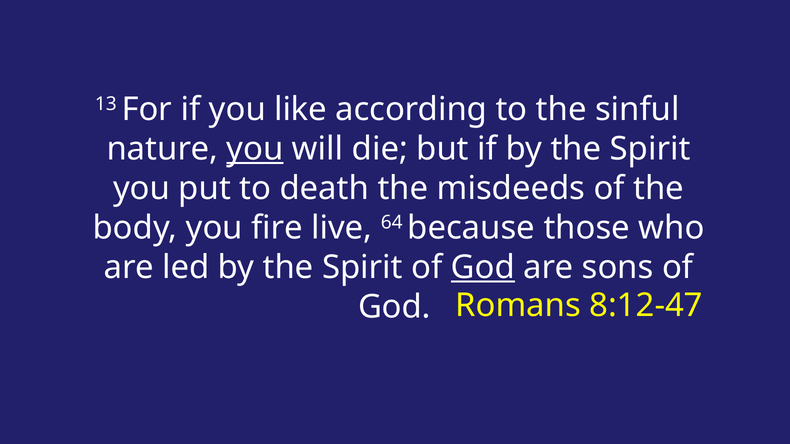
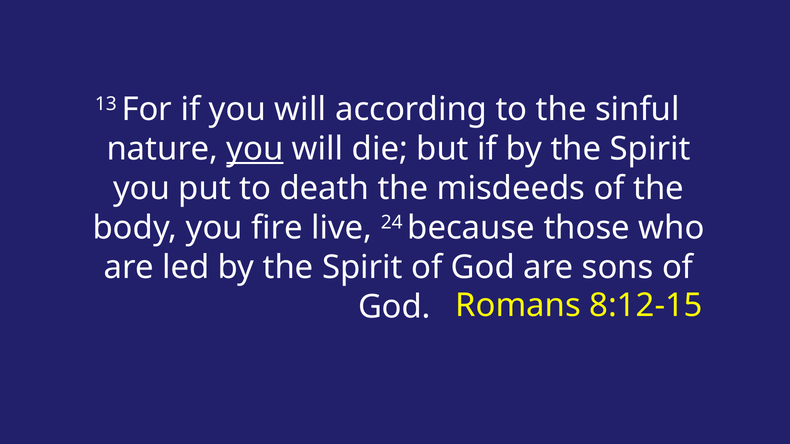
if you like: like -> will
64: 64 -> 24
God at (483, 267) underline: present -> none
8:12-47: 8:12-47 -> 8:12-15
